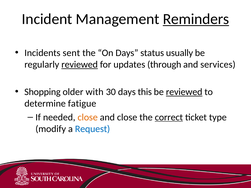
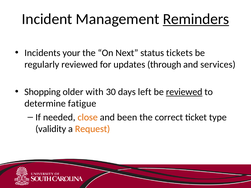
sent: sent -> your
On Days: Days -> Next
usually: usually -> tickets
reviewed at (80, 65) underline: present -> none
this: this -> left
and close: close -> been
correct underline: present -> none
modify: modify -> validity
Request colour: blue -> orange
